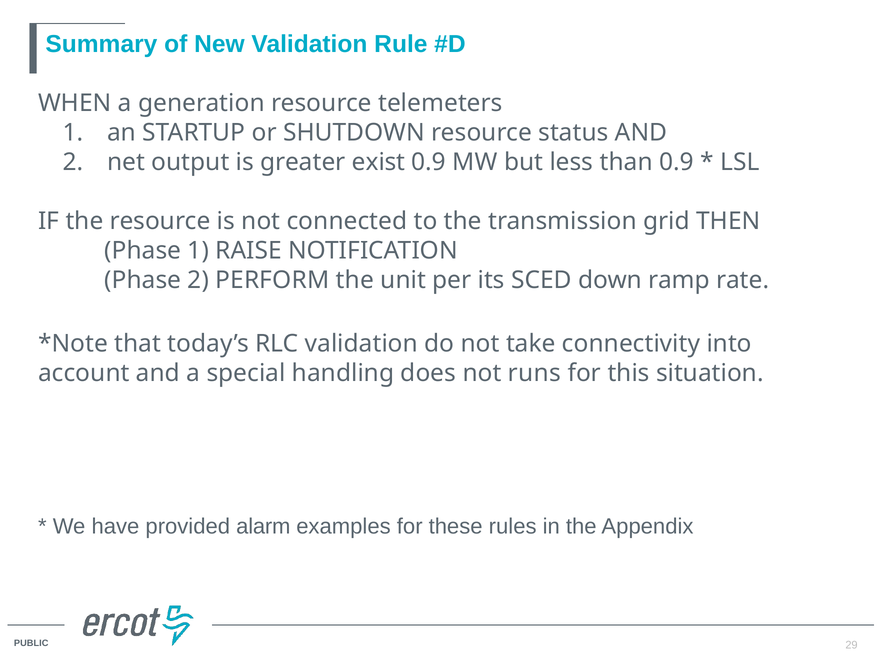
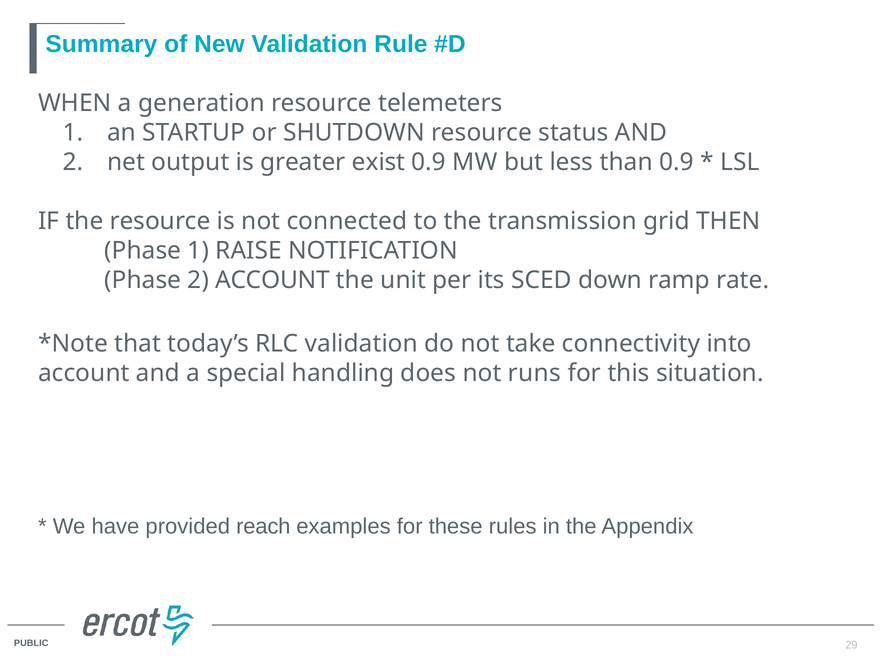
2 PERFORM: PERFORM -> ACCOUNT
alarm: alarm -> reach
